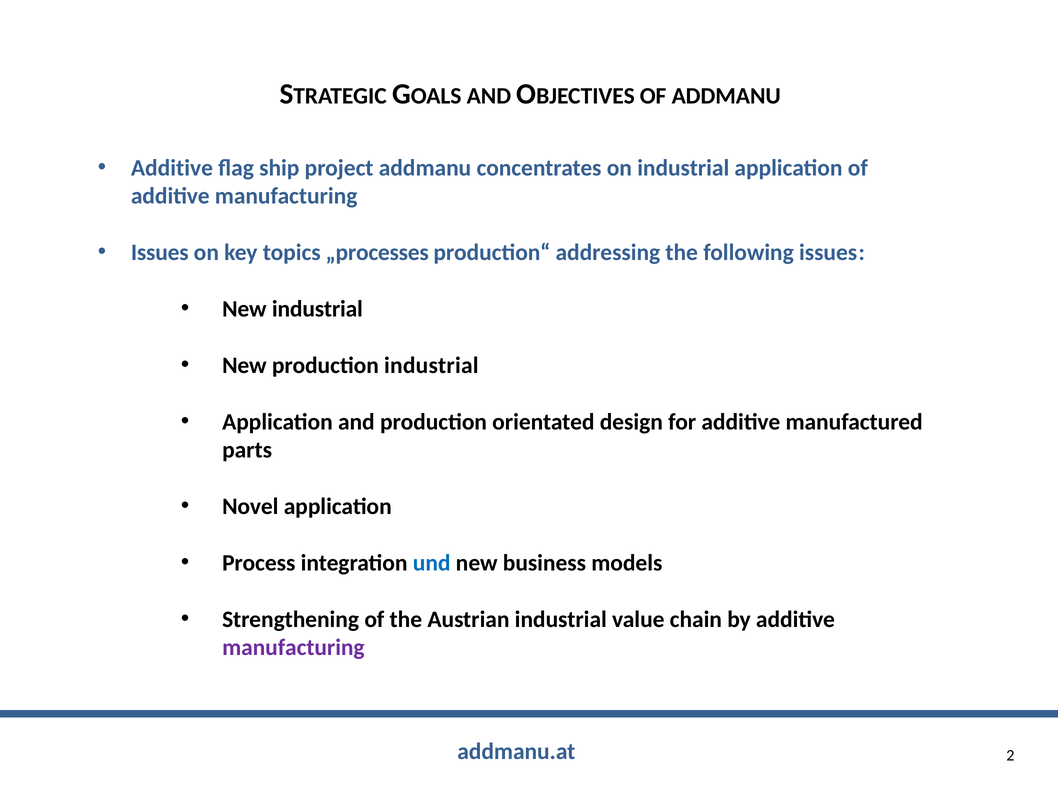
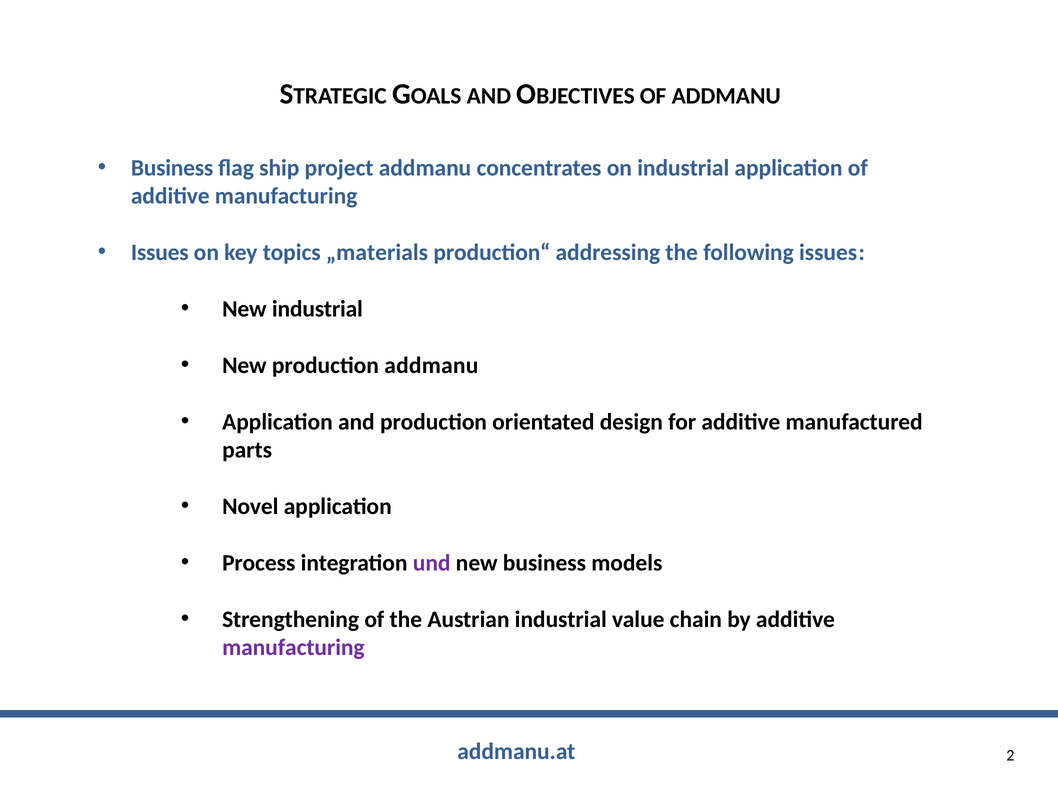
Additive at (172, 168): Additive -> Business
„processes: „processes -> „materials
production industrial: industrial -> addmanu
und colour: blue -> purple
